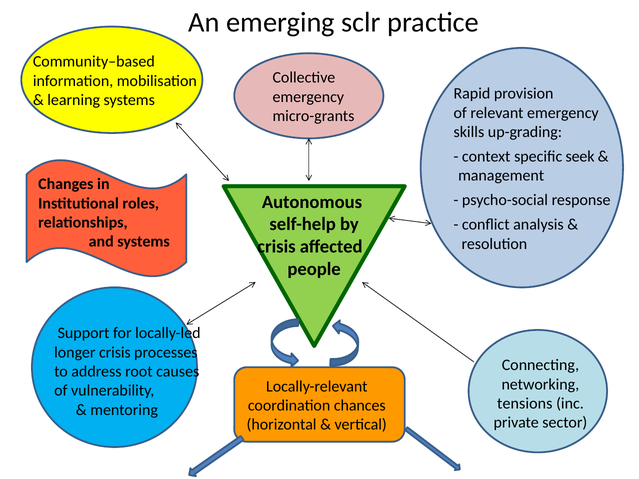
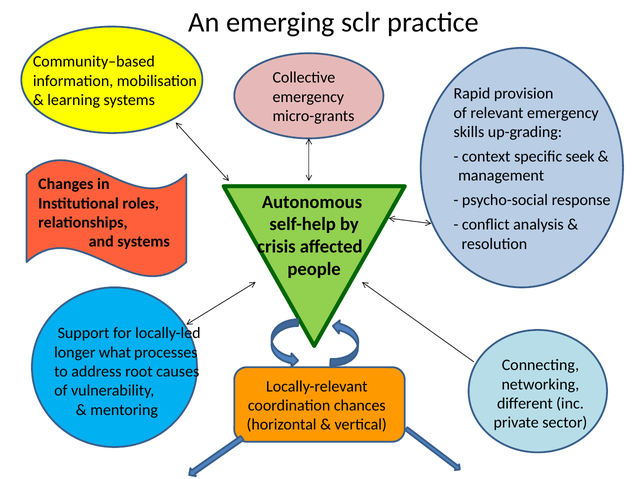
longer crisis: crisis -> what
tensions: tensions -> different
